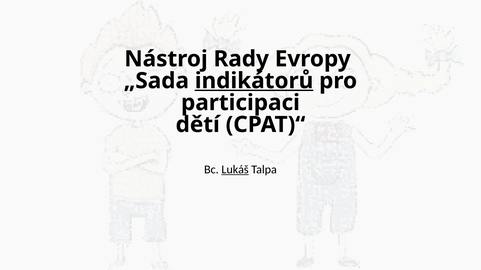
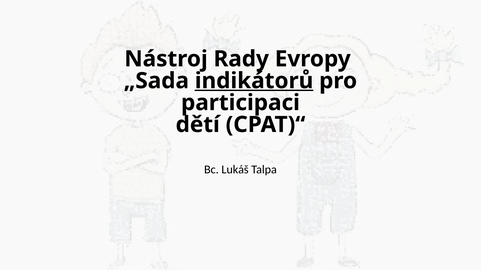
Lukáš underline: present -> none
